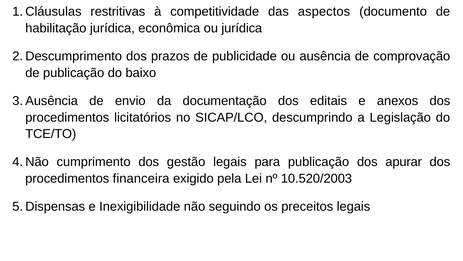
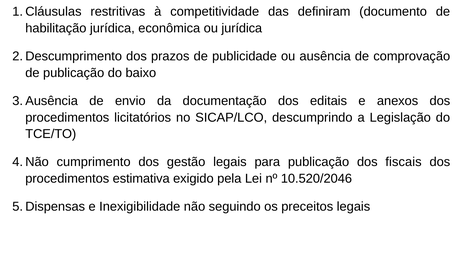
aspectos: aspectos -> definiram
apurar: apurar -> fiscais
financeira: financeira -> estimativa
10.520/2003: 10.520/2003 -> 10.520/2046
